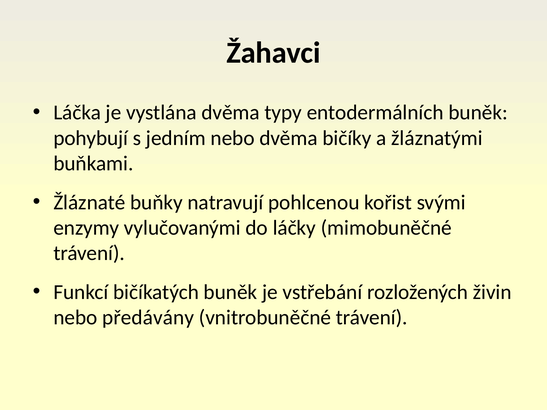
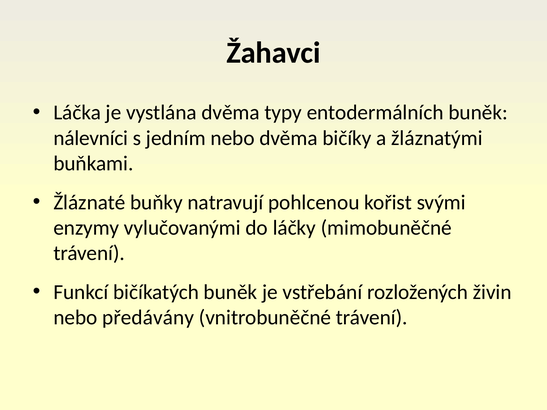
pohybují: pohybují -> nálevníci
